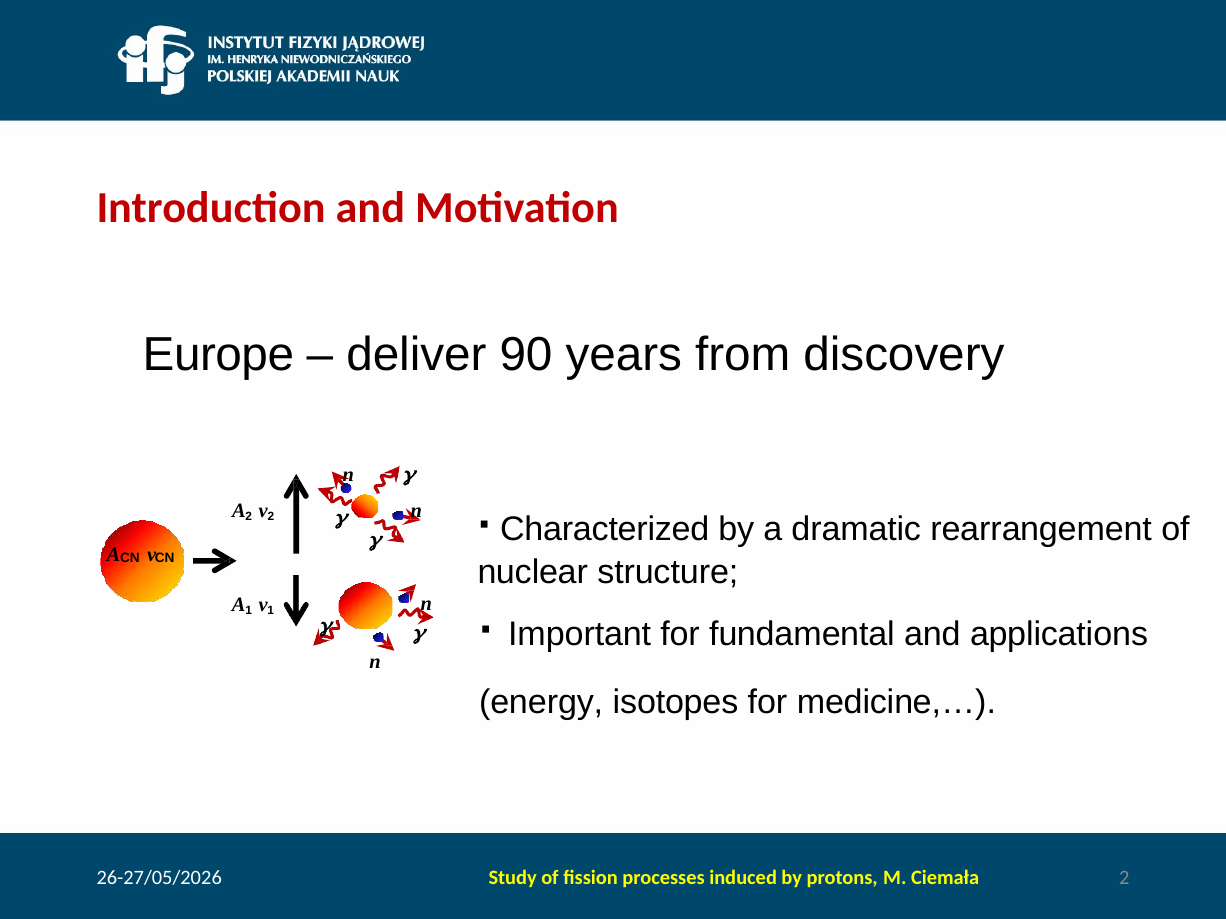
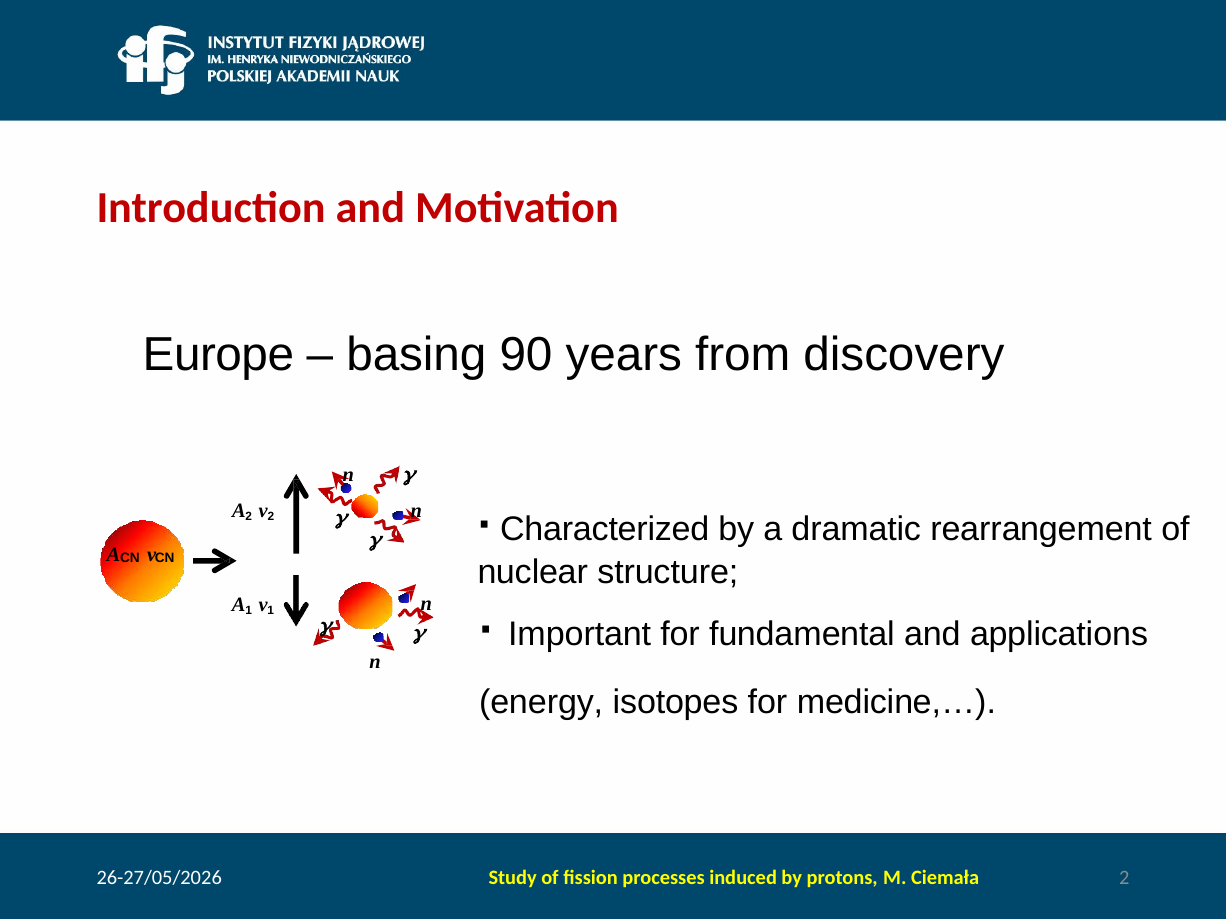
deliver: deliver -> basing
